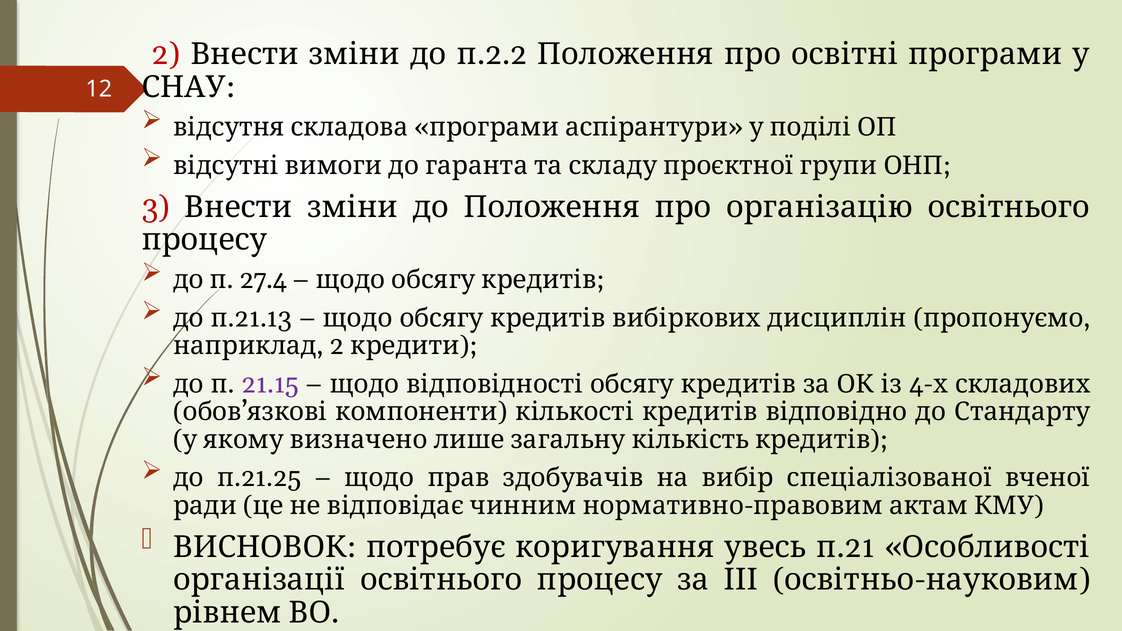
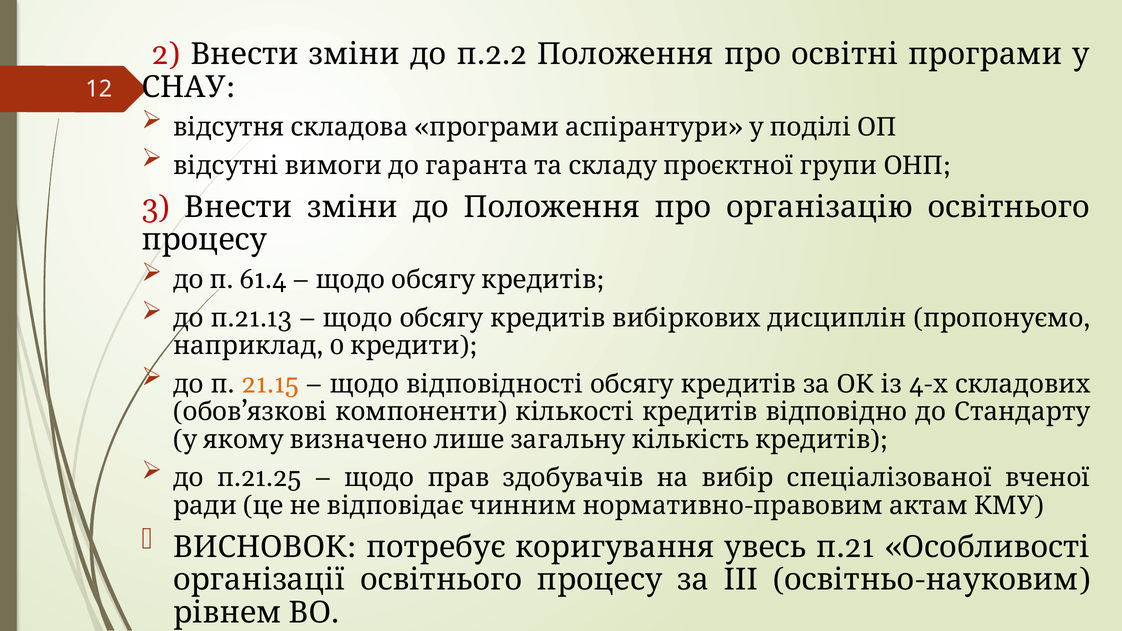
27.4: 27.4 -> 61.4
2 at (337, 346): 2 -> 0
21.15 colour: purple -> orange
